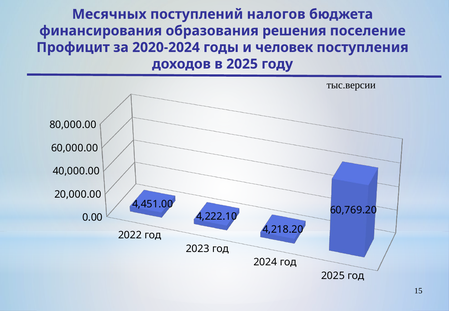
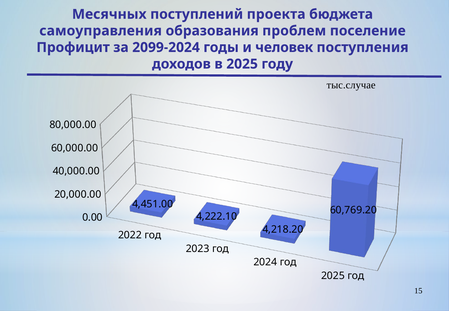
налогов: налогов -> проекта
финансирования: финансирования -> самоуправления
решения: решения -> проблем
2020-2024: 2020-2024 -> 2099-2024
тыс.версии: тыс.версии -> тыс.случае
